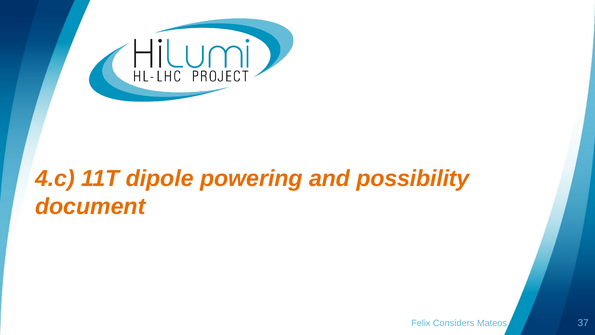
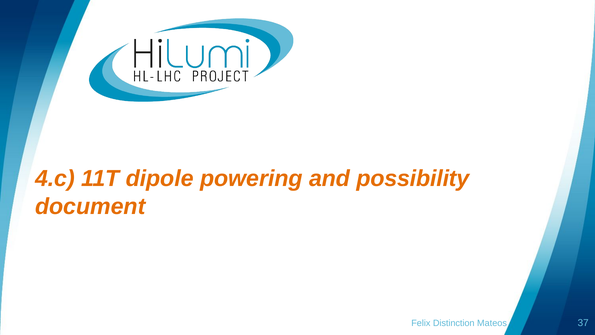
Considers: Considers -> Distinction
